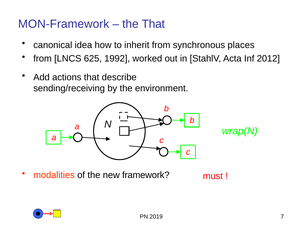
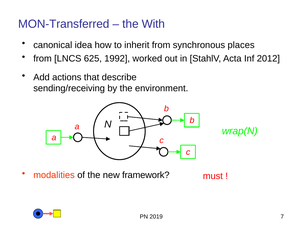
MON-Framework: MON-Framework -> MON-Transferred
the That: That -> With
